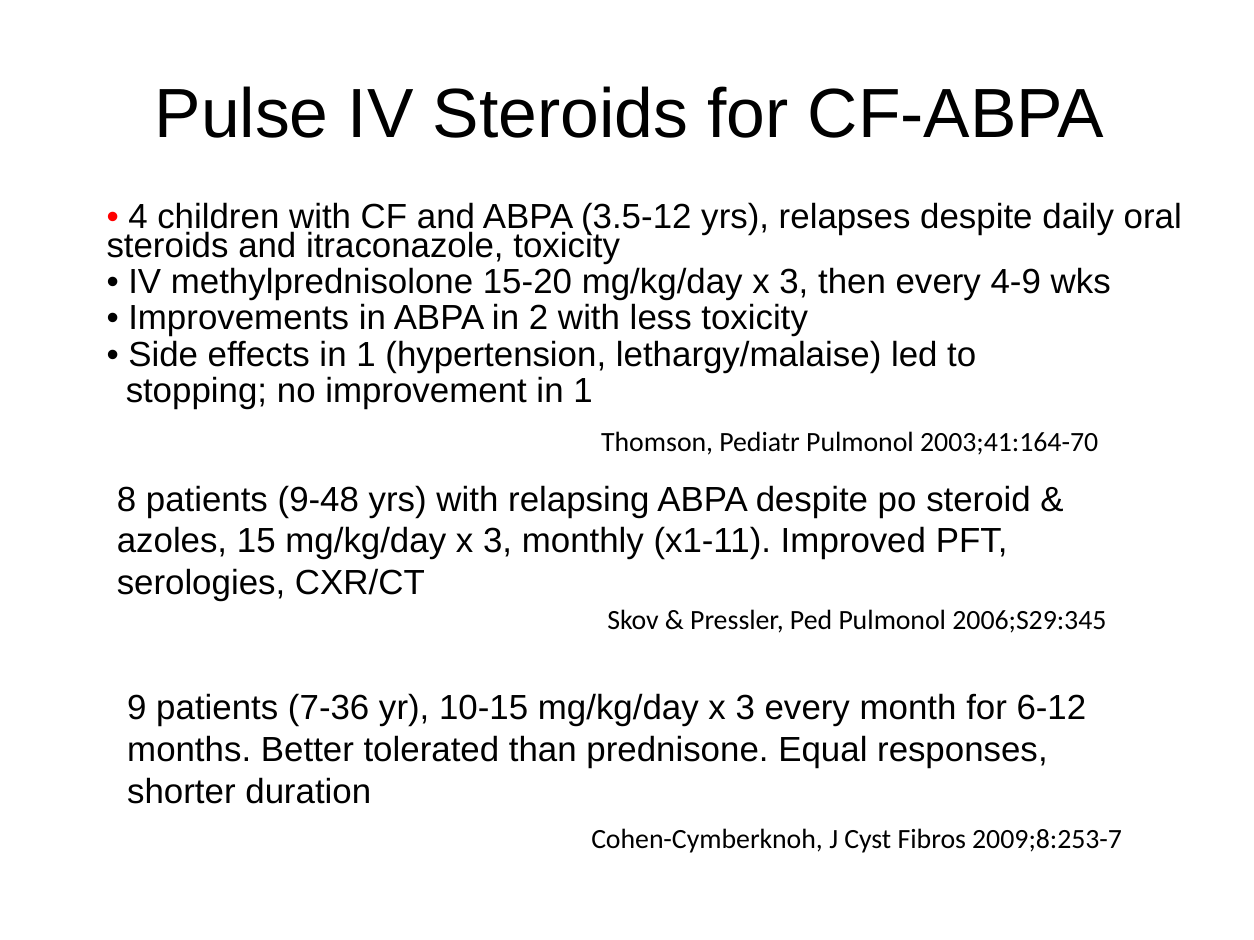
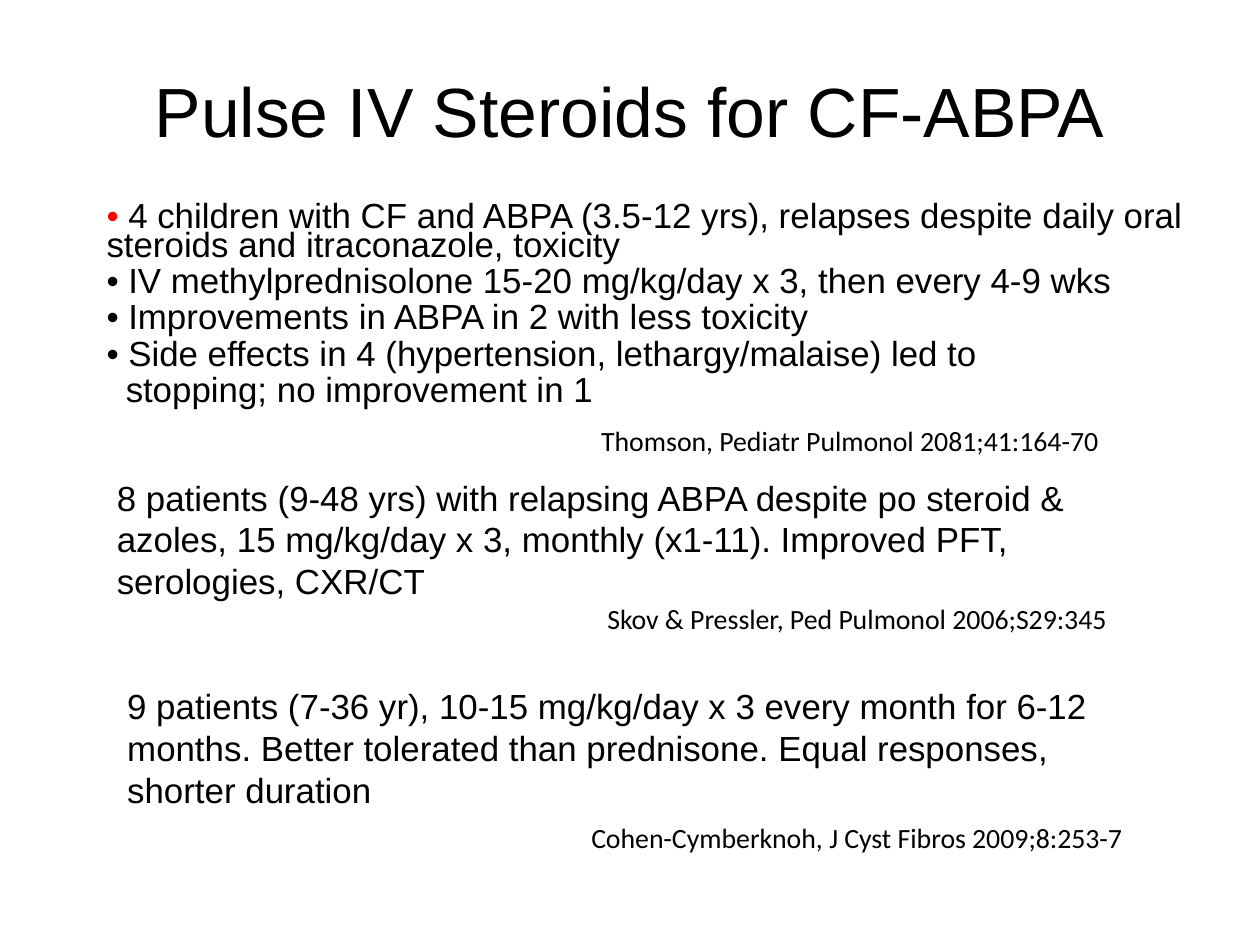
effects in 1: 1 -> 4
2003;41:164-70: 2003;41:164-70 -> 2081;41:164-70
